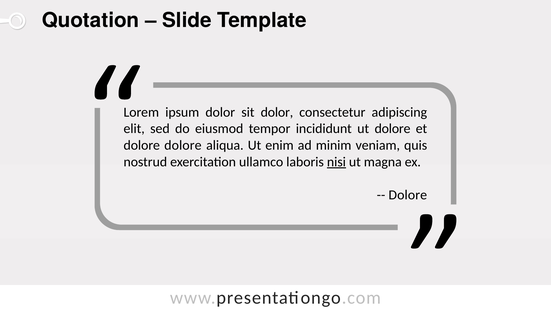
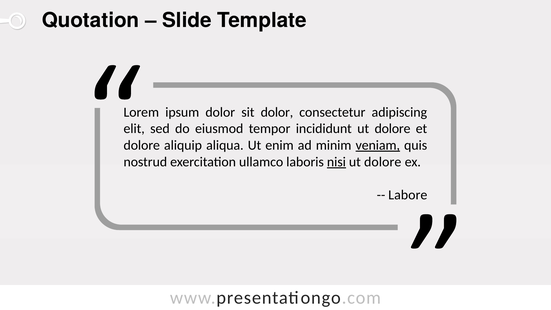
dolore dolore: dolore -> aliquip
veniam underline: none -> present
magna at (383, 162): magna -> dolore
Dolore at (408, 195): Dolore -> Labore
